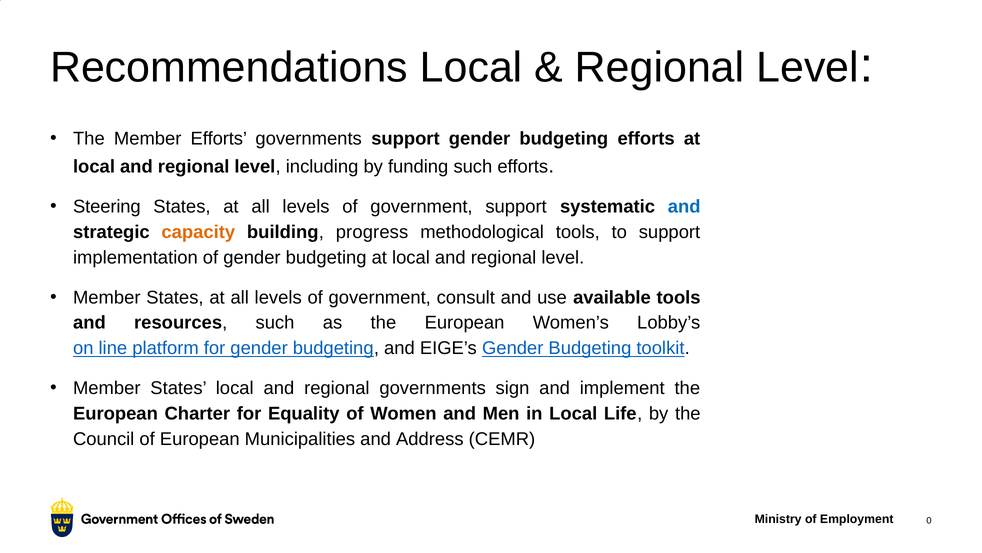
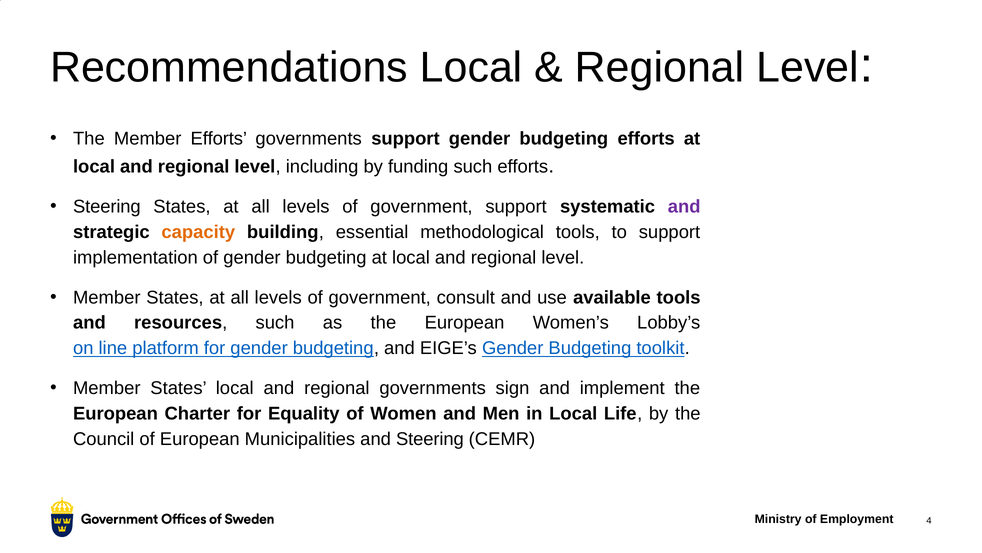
and at (684, 207) colour: blue -> purple
progress: progress -> essential
and Address: Address -> Steering
0: 0 -> 4
